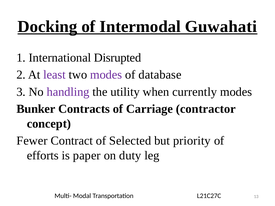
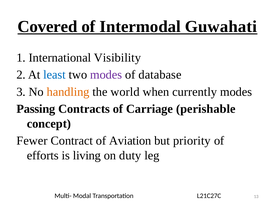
Docking: Docking -> Covered
Disrupted: Disrupted -> Visibility
least colour: purple -> blue
handling colour: purple -> orange
utility: utility -> world
Bunker: Bunker -> Passing
contractor: contractor -> perishable
Selected: Selected -> Aviation
paper: paper -> living
